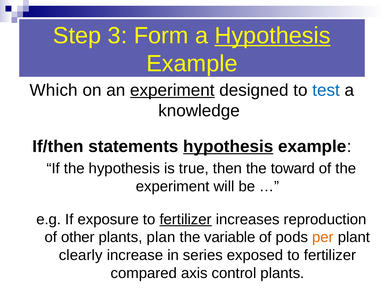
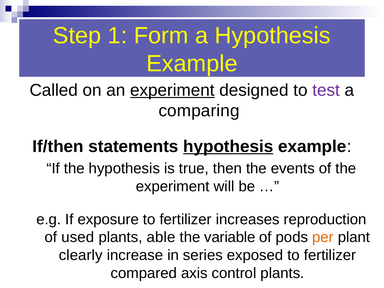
3: 3 -> 1
Hypothesis at (273, 36) underline: present -> none
Which: Which -> Called
test colour: blue -> purple
knowledge: knowledge -> comparing
toward: toward -> events
fertilizer at (186, 219) underline: present -> none
other: other -> used
plan: plan -> able
